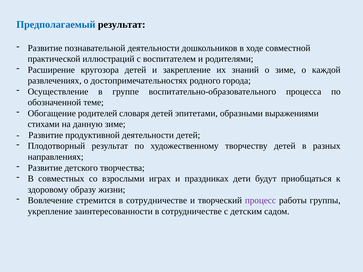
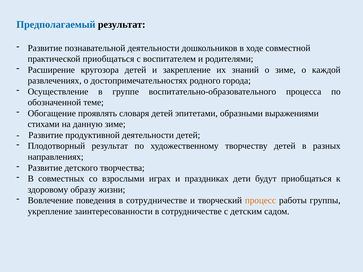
практической иллюстраций: иллюстраций -> приобщаться
родителей: родителей -> проявлять
стремится: стремится -> поведения
процесс colour: purple -> orange
